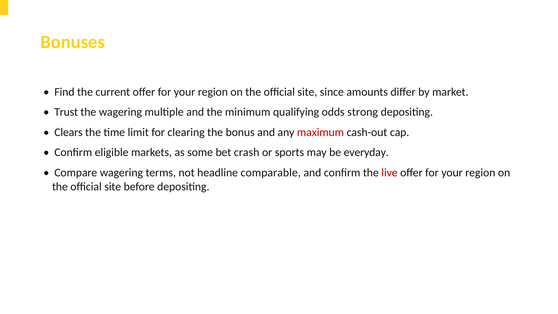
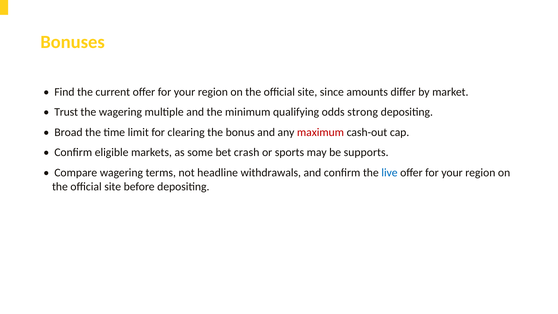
Clears: Clears -> Broad
everyday: everyday -> supports
comparable: comparable -> withdrawals
live colour: red -> blue
